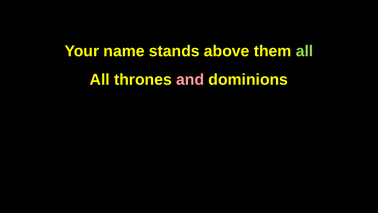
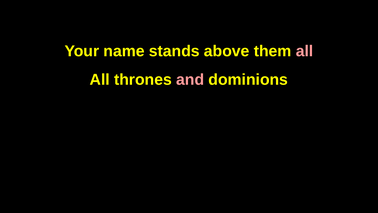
all at (304, 51) colour: light green -> pink
